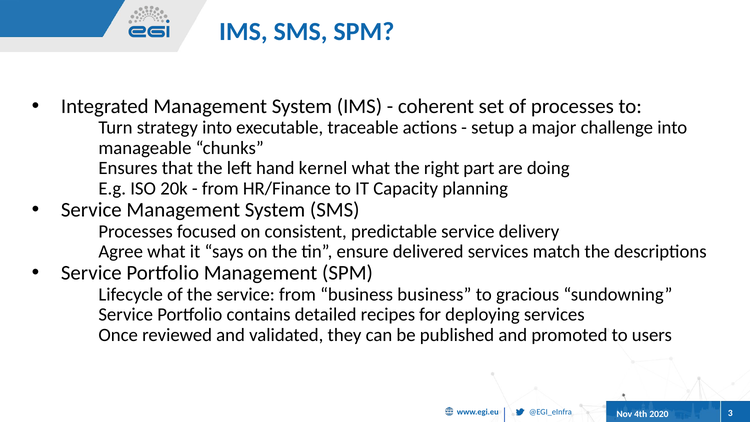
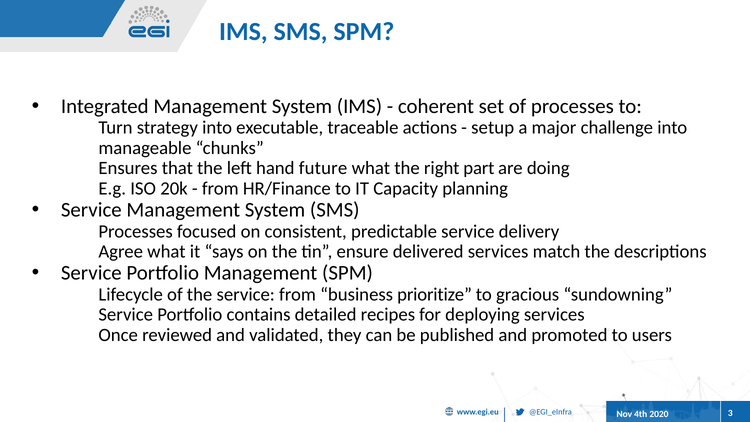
kernel: kernel -> future
business business: business -> prioritize
